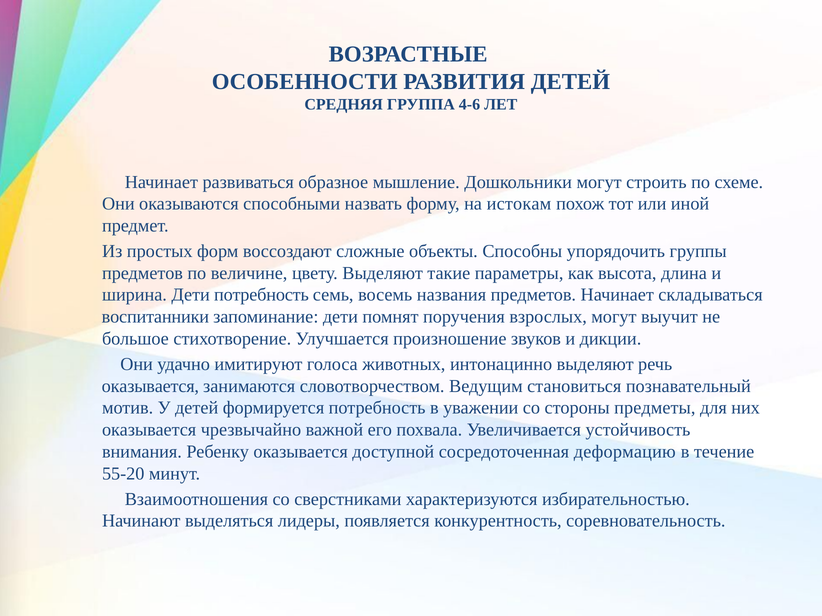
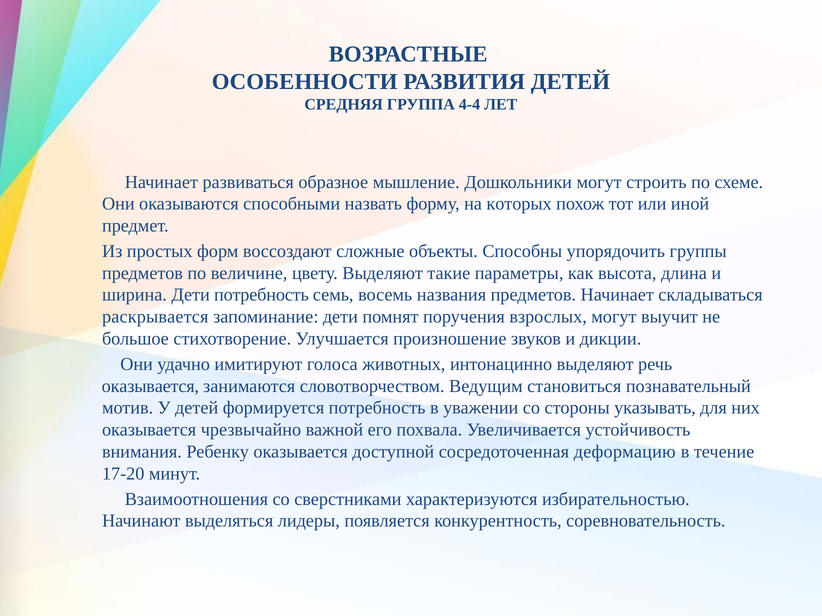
4-6: 4-6 -> 4-4
истокам: истокам -> которых
воспитанники: воспитанники -> раскрывается
предметы: предметы -> указывать
55-20: 55-20 -> 17-20
